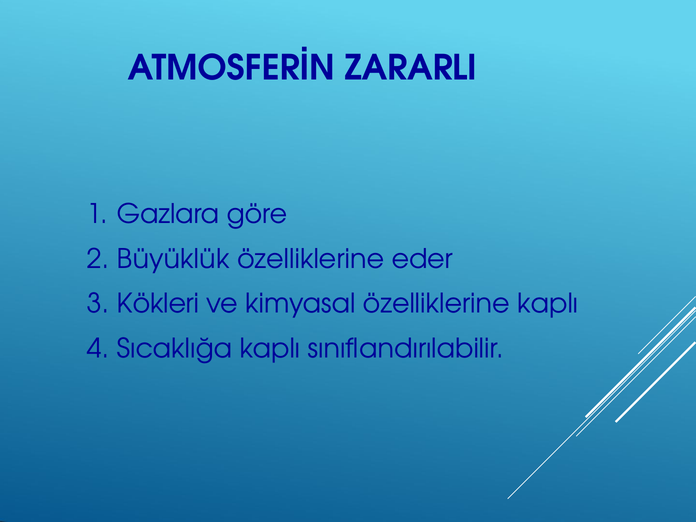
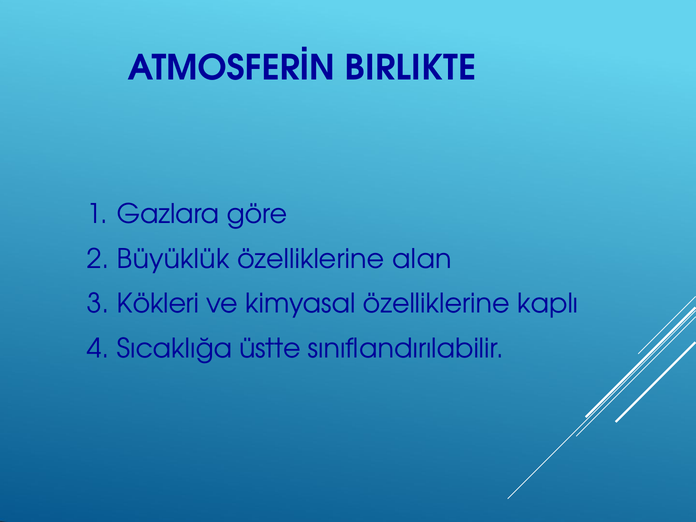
ZARARLI: ZARARLI -> BIRLIKTE
eder: eder -> alan
Sıcaklığa kaplı: kaplı -> üstte
